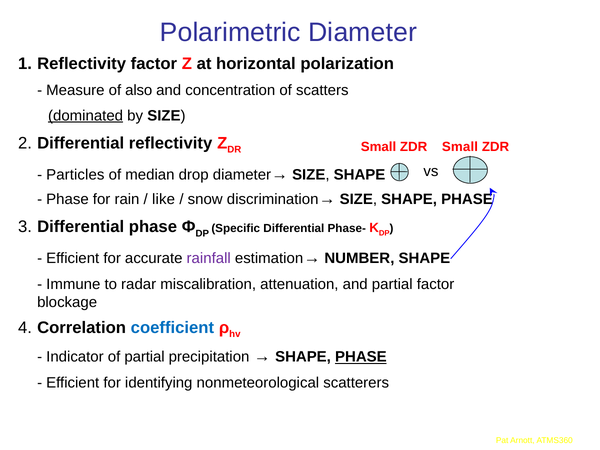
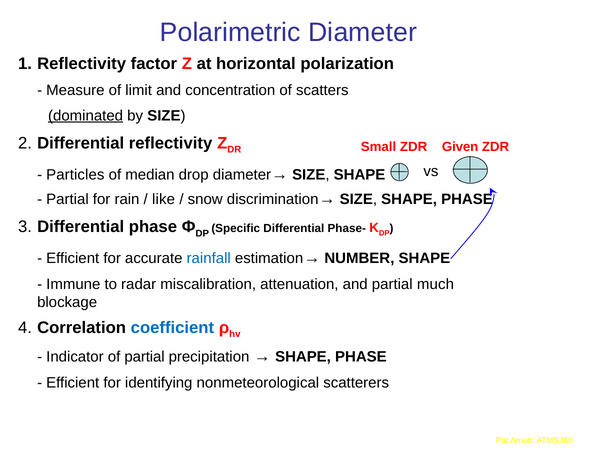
also: also -> limit
ZDR Small: Small -> Given
Phase at (67, 199): Phase -> Partial
rainfall colour: purple -> blue
partial factor: factor -> much
PHASE at (361, 357) underline: present -> none
